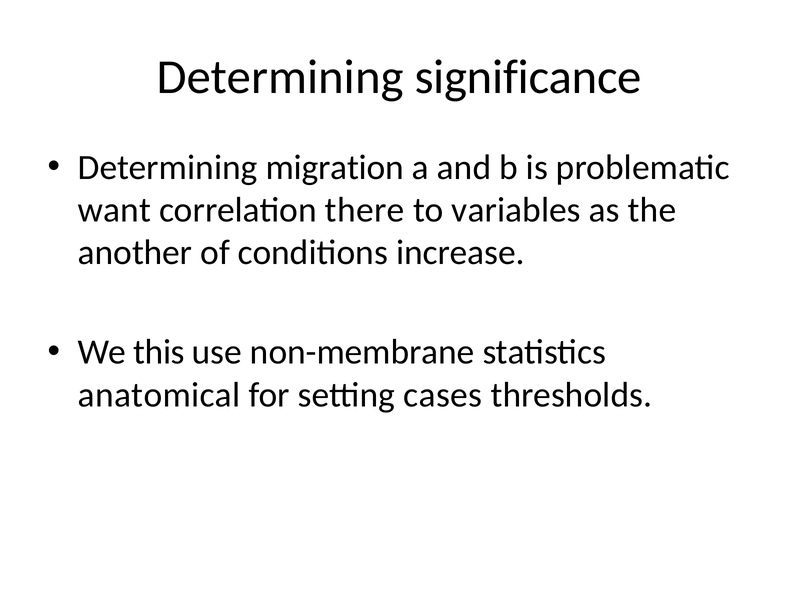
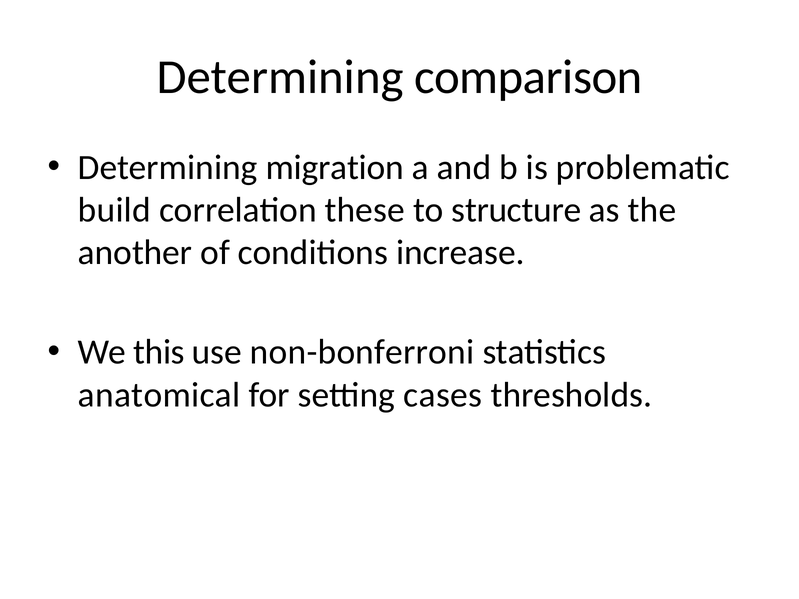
significance: significance -> comparison
want: want -> build
there: there -> these
variables: variables -> structure
non-membrane: non-membrane -> non-bonferroni
